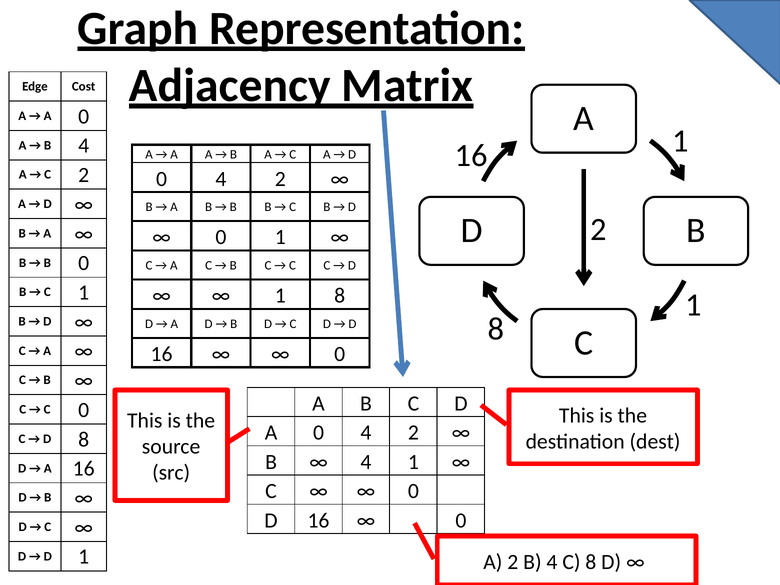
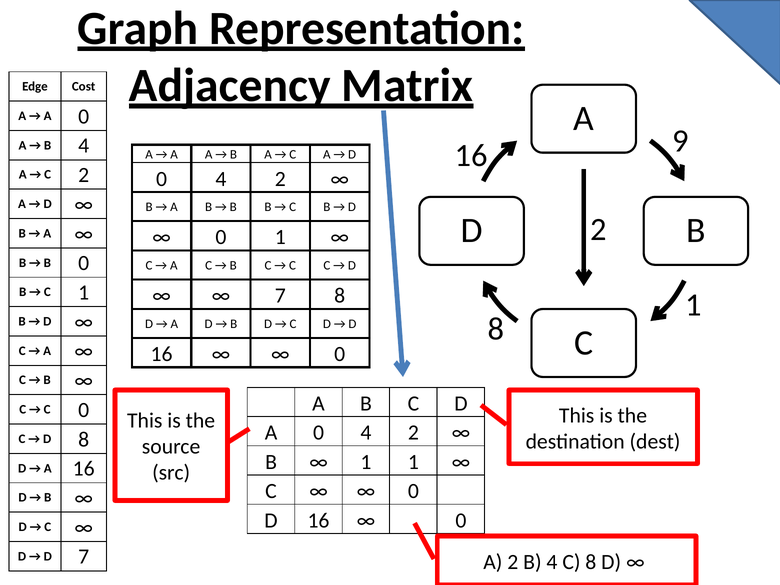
16 1: 1 -> 9
1 at (280, 296): 1 -> 7
4 at (366, 462): 4 -> 1
D 1: 1 -> 7
